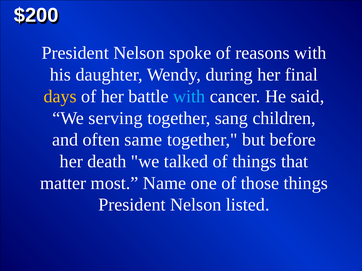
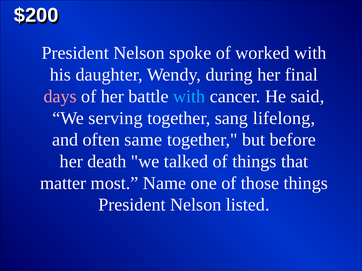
reasons: reasons -> worked
days colour: yellow -> pink
children: children -> lifelong
